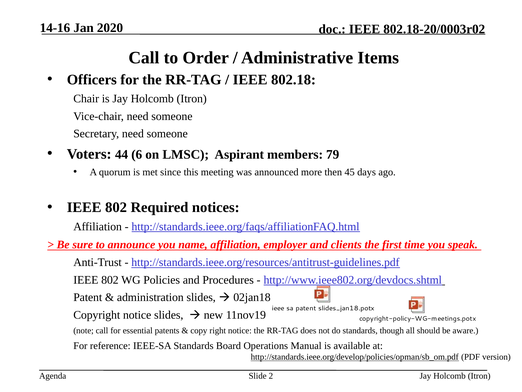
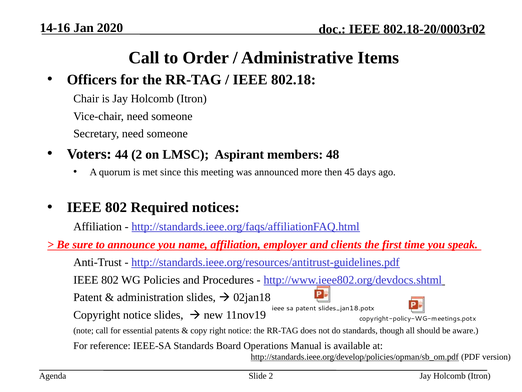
44 6: 6 -> 2
79: 79 -> 48
